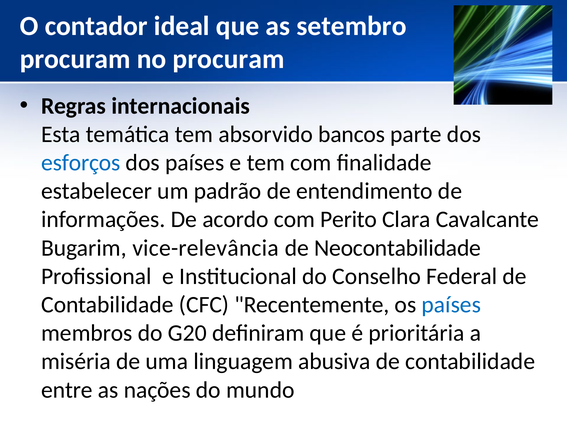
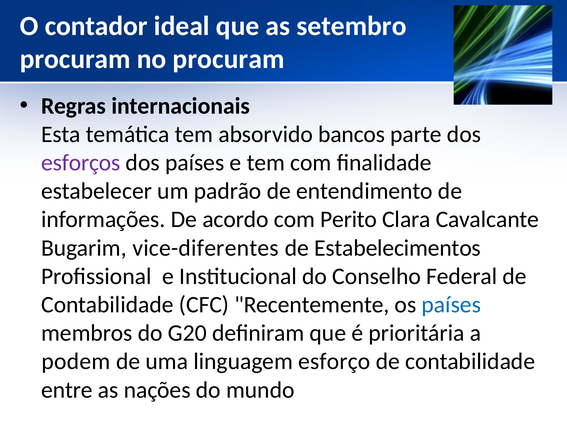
esforços colour: blue -> purple
vice-relevância: vice-relevância -> vice-diferentes
Neocontabilidade: Neocontabilidade -> Estabelecimentos
miséria: miséria -> podem
abusiva: abusiva -> esforço
